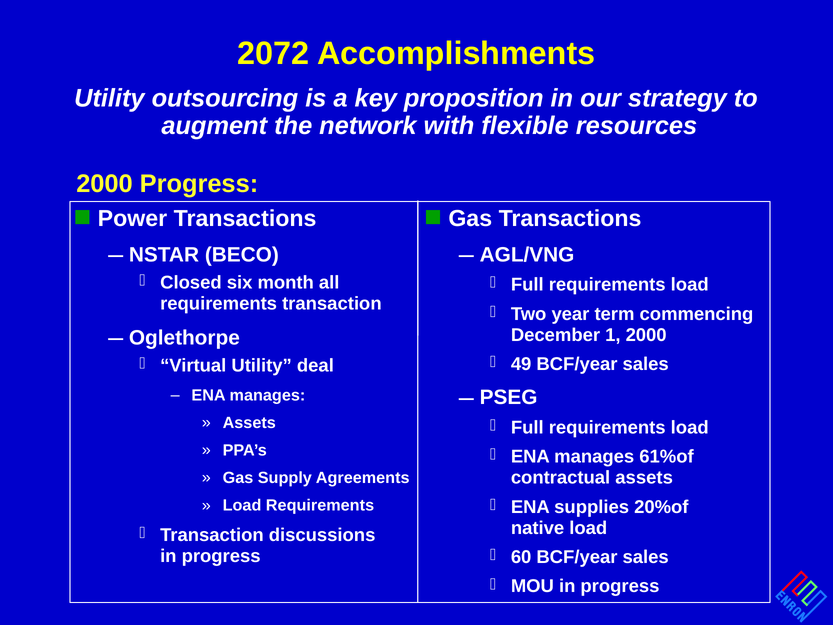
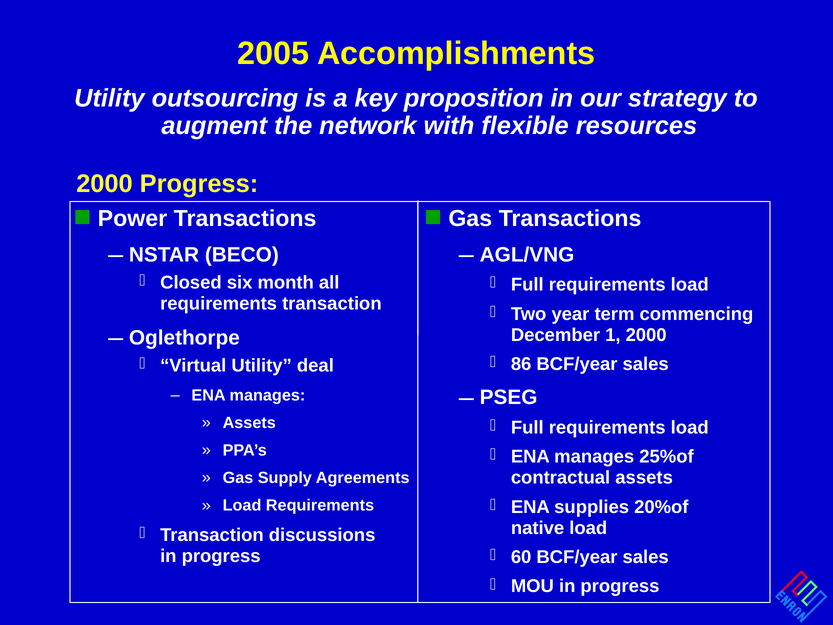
2072: 2072 -> 2005
49: 49 -> 86
61%of: 61%of -> 25%of
